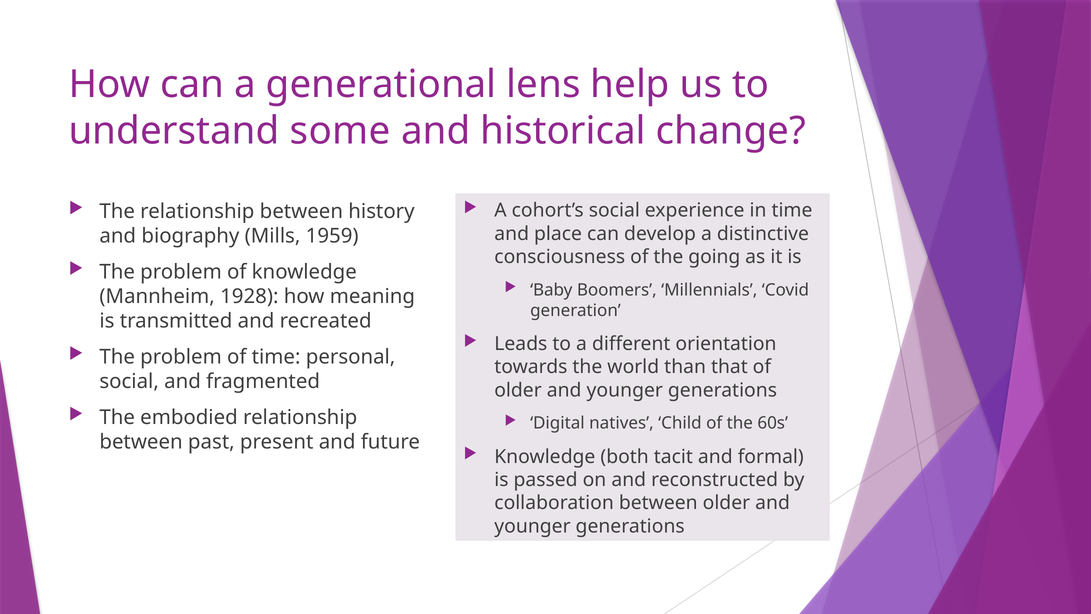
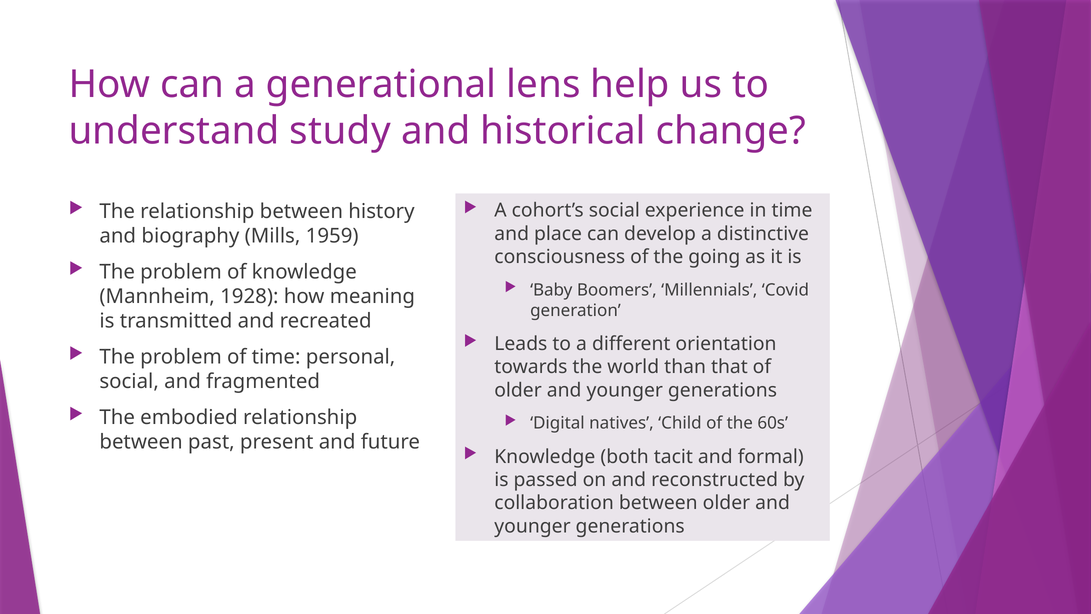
some: some -> study
